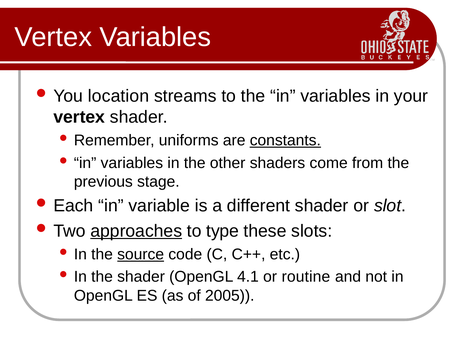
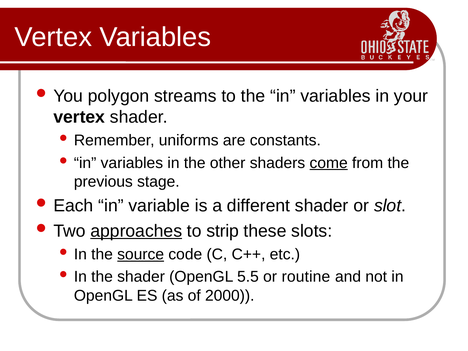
location: location -> polygon
constants underline: present -> none
come underline: none -> present
type: type -> strip
4.1: 4.1 -> 5.5
2005: 2005 -> 2000
